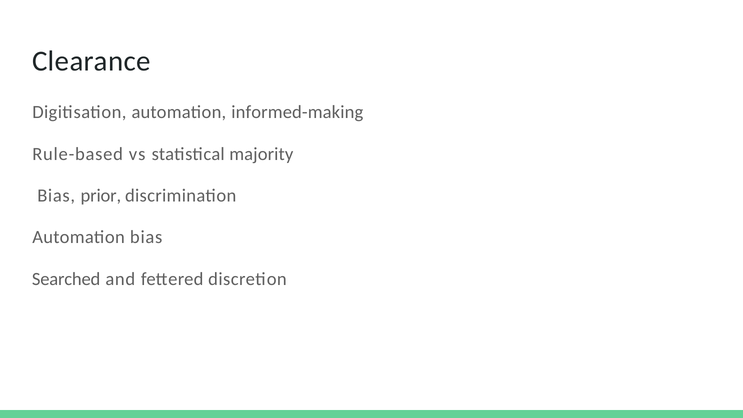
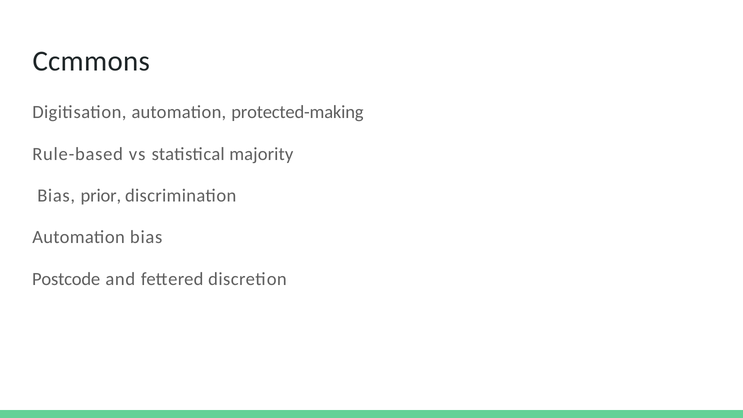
Clearance: Clearance -> Ccmmons
informed-making: informed-making -> protected-making
Searched: Searched -> Postcode
